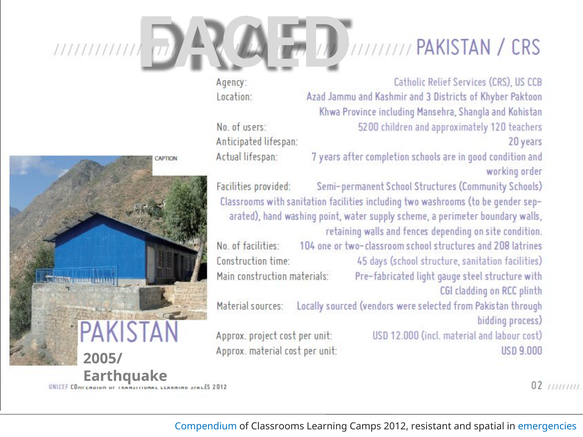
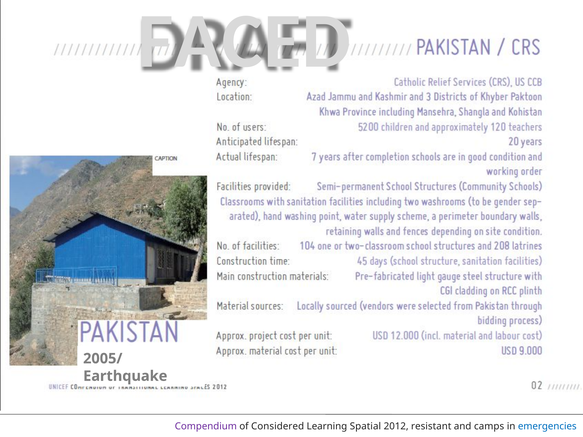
Compendium colour: blue -> purple
Classrooms: Classrooms -> Considered
Camps: Camps -> Spatial
spatial: spatial -> camps
